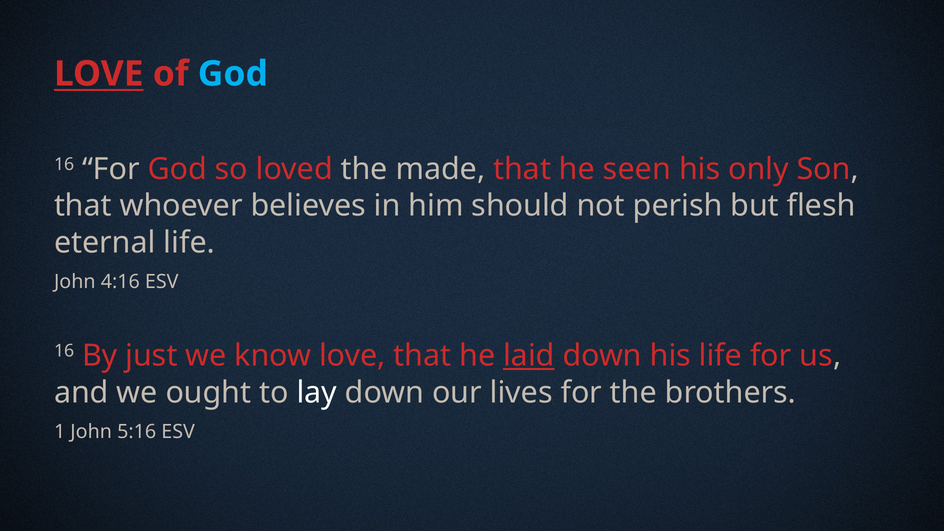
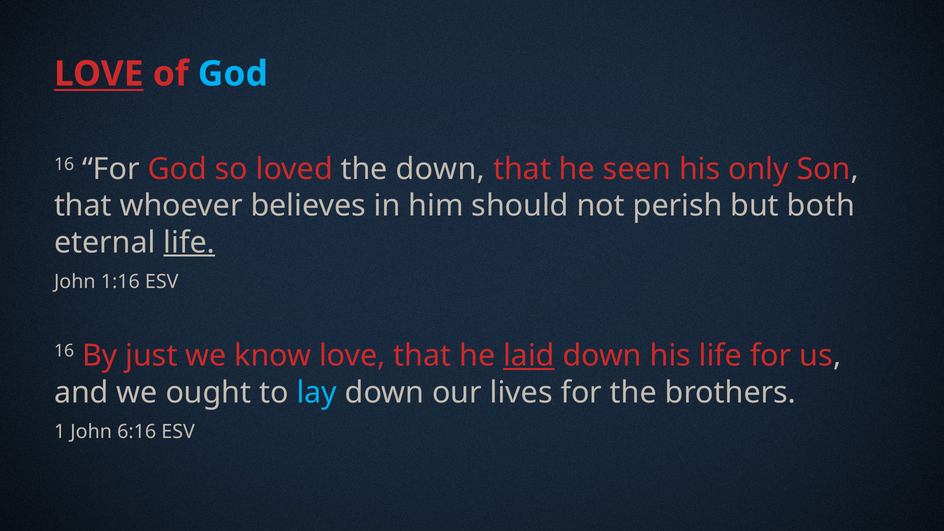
the made: made -> down
flesh: flesh -> both
life at (189, 243) underline: none -> present
4:16: 4:16 -> 1:16
lay colour: white -> light blue
5:16: 5:16 -> 6:16
